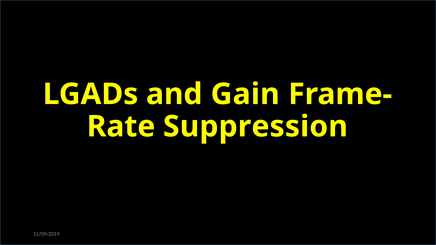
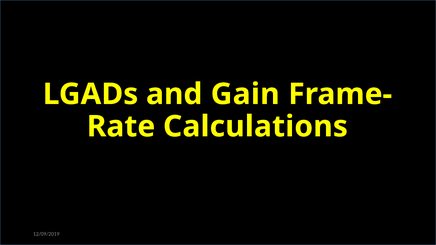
Suppression: Suppression -> Calculations
